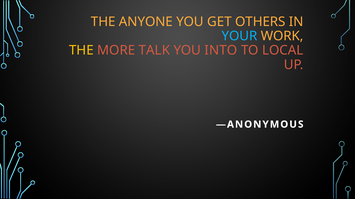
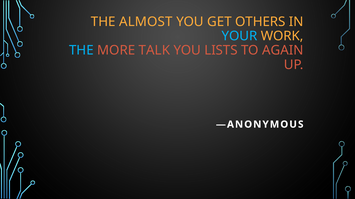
ANYONE: ANYONE -> ALMOST
THE at (81, 51) colour: yellow -> light blue
INTO: INTO -> LISTS
LOCAL: LOCAL -> AGAIN
